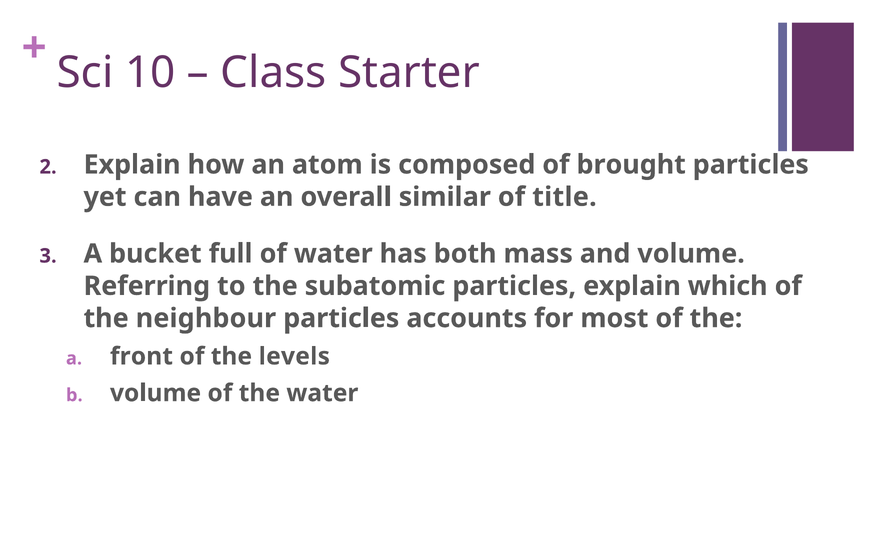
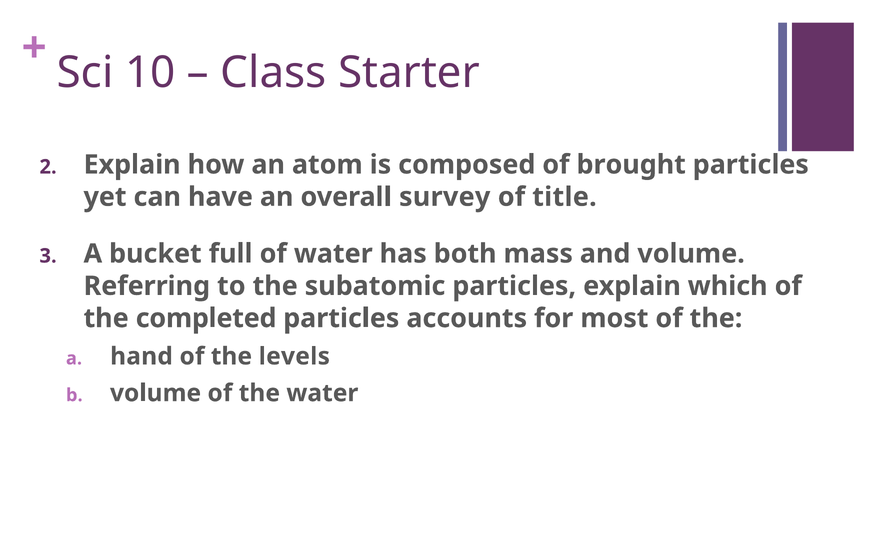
similar: similar -> survey
neighbour: neighbour -> completed
front: front -> hand
